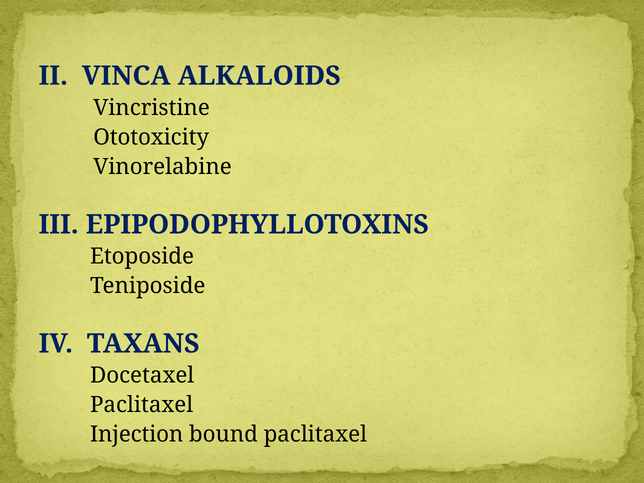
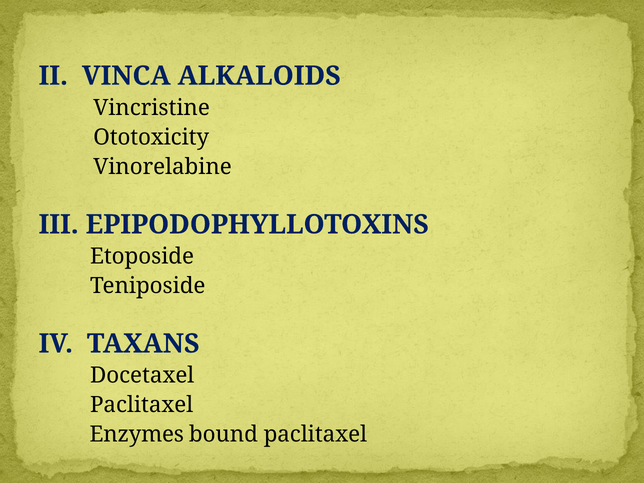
Injection: Injection -> Enzymes
